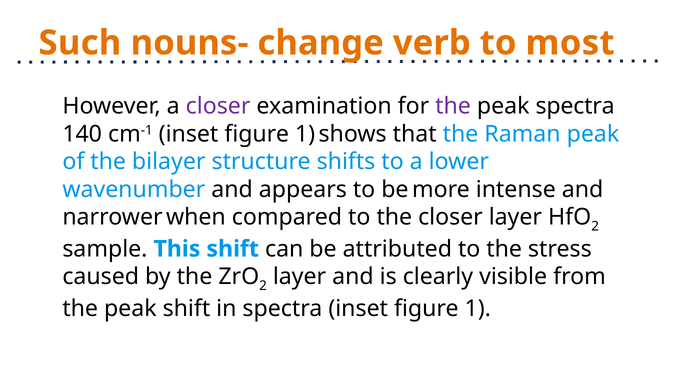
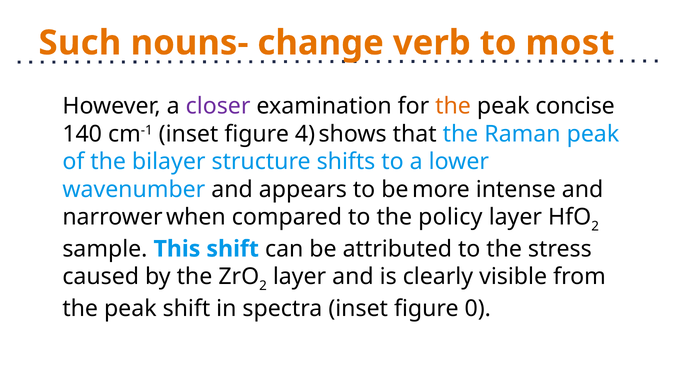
the at (453, 106) colour: purple -> orange
peak spectra: spectra -> concise
cm-1 inset figure 1: 1 -> 4
the closer: closer -> policy
spectra inset figure 1: 1 -> 0
